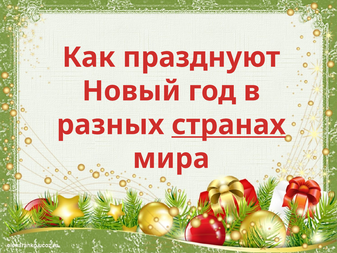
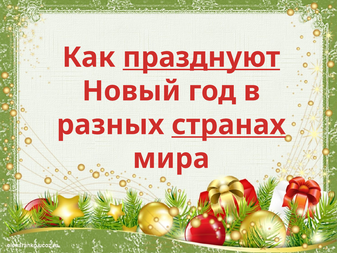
празднуют underline: none -> present
